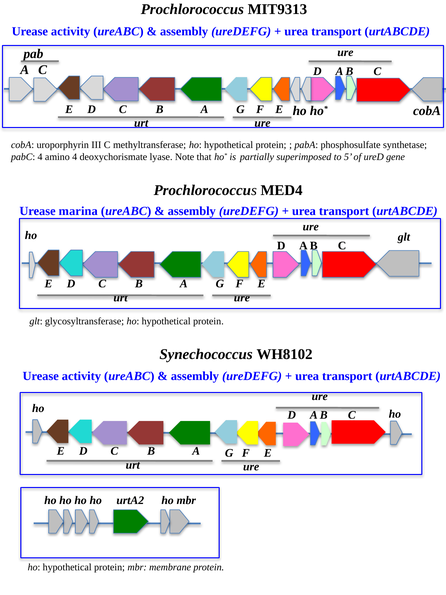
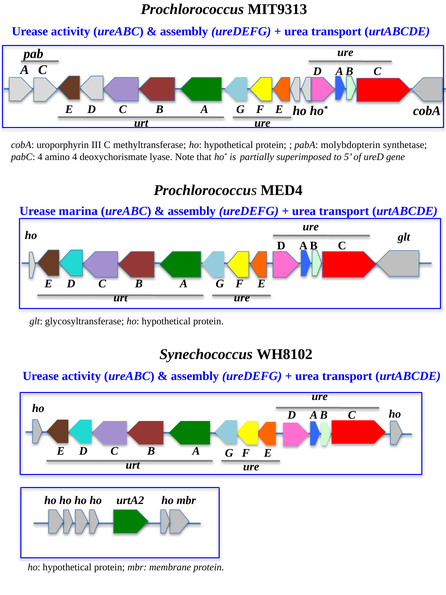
phosphosulfate: phosphosulfate -> molybdopterin
